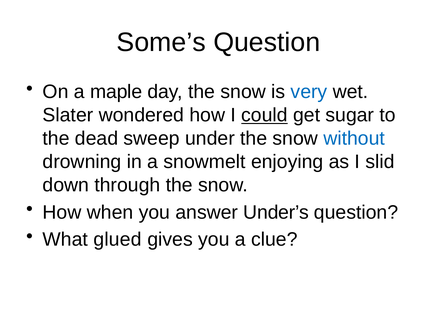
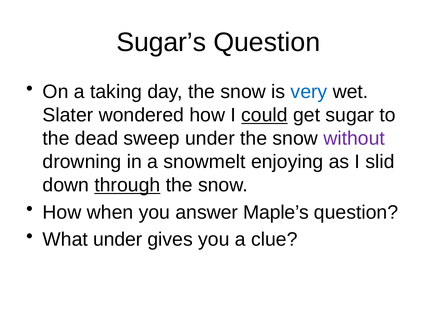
Some’s: Some’s -> Sugar’s
maple: maple -> taking
without colour: blue -> purple
through underline: none -> present
Under’s: Under’s -> Maple’s
What glued: glued -> under
